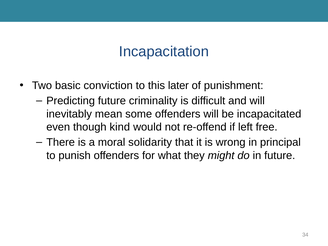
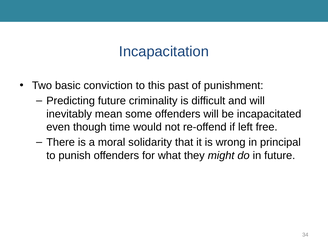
later: later -> past
kind: kind -> time
